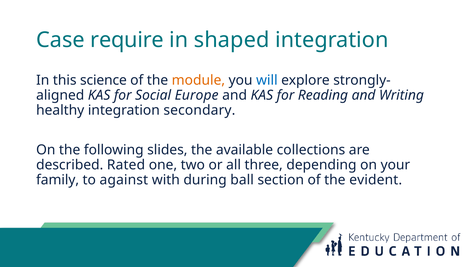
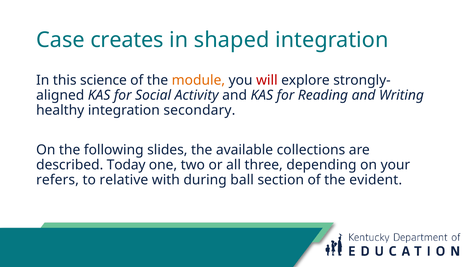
require: require -> creates
will colour: blue -> red
Europe: Europe -> Activity
Rated: Rated -> Today
family: family -> refers
against: against -> relative
